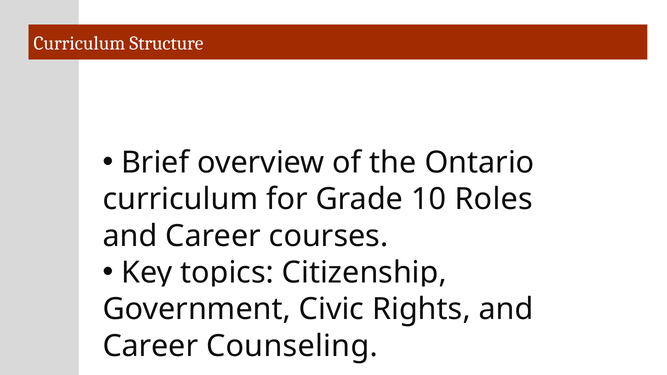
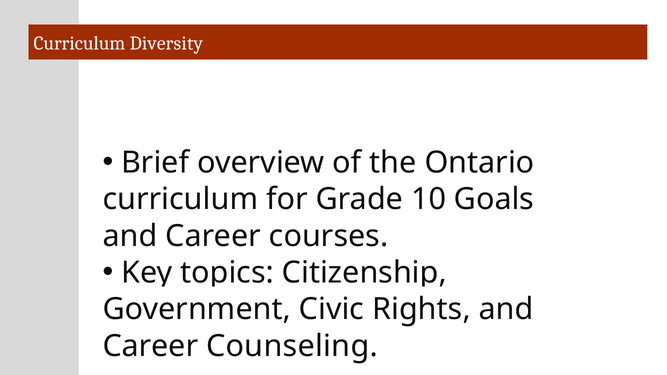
Structure: Structure -> Diversity
Roles: Roles -> Goals
